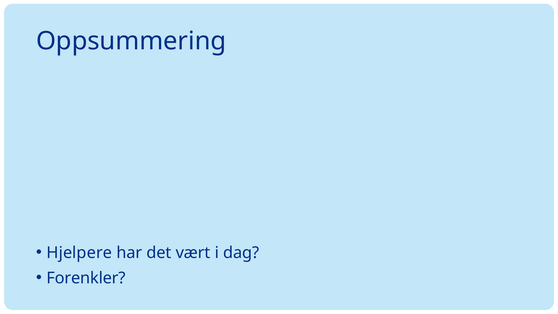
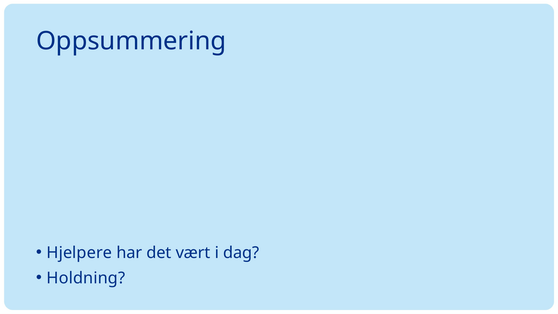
Forenkler: Forenkler -> Holdning
